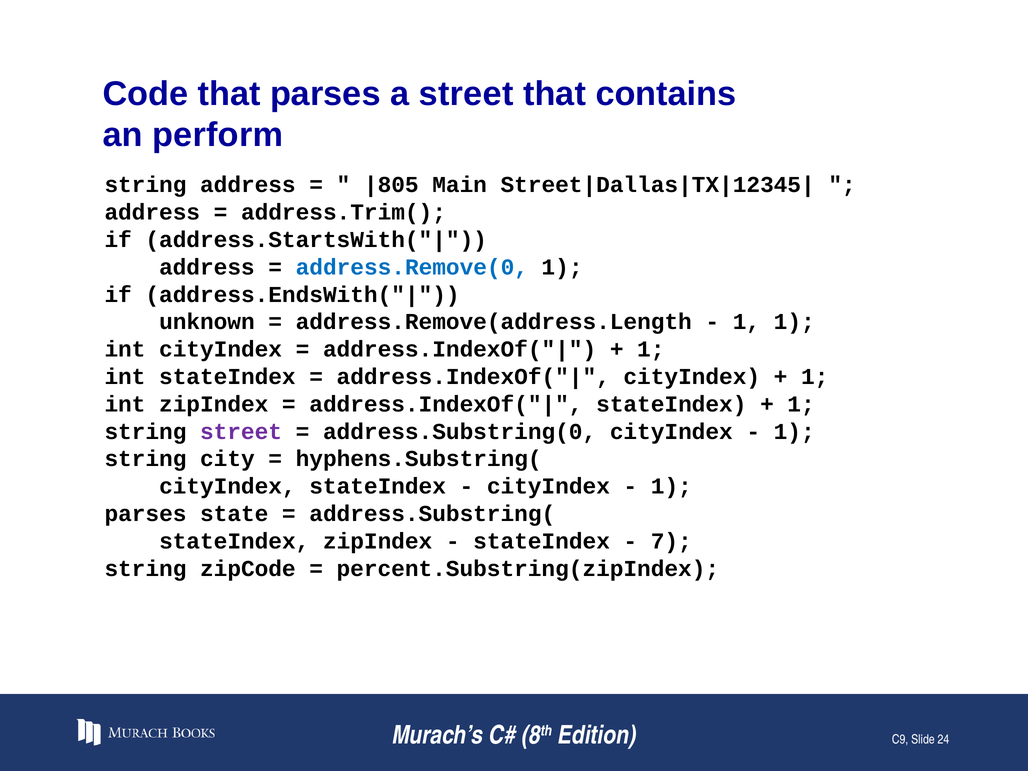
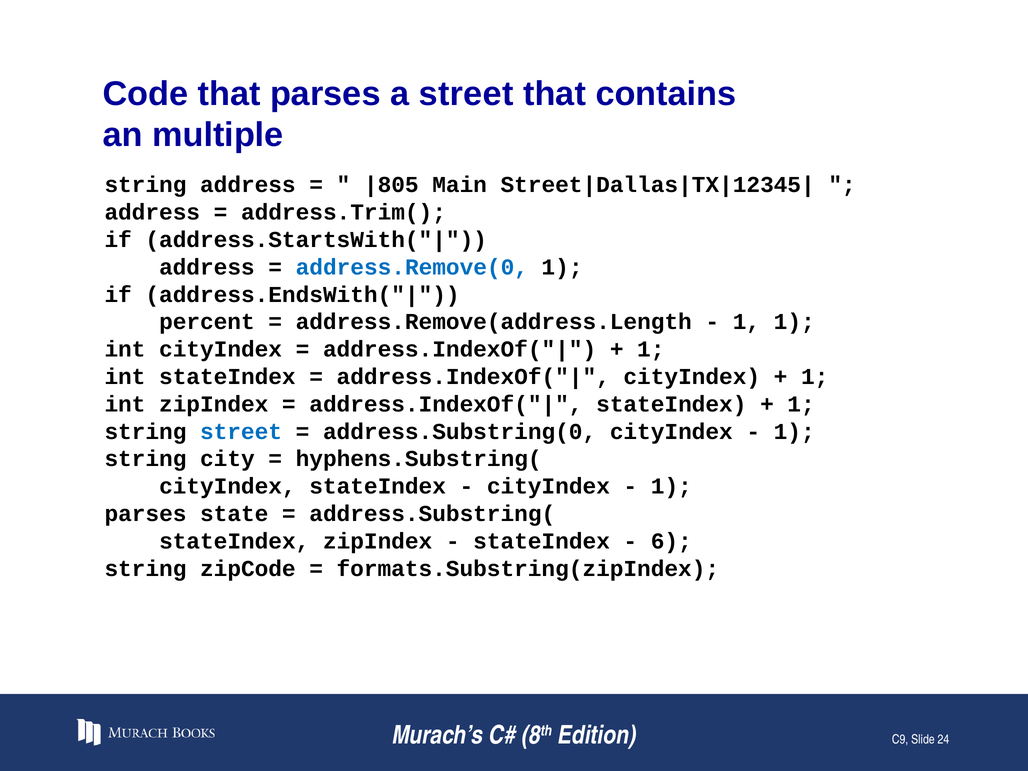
perform: perform -> multiple
unknown: unknown -> percent
street at (241, 432) colour: purple -> blue
7: 7 -> 6
percent.Substring(zipIndex: percent.Substring(zipIndex -> formats.Substring(zipIndex
